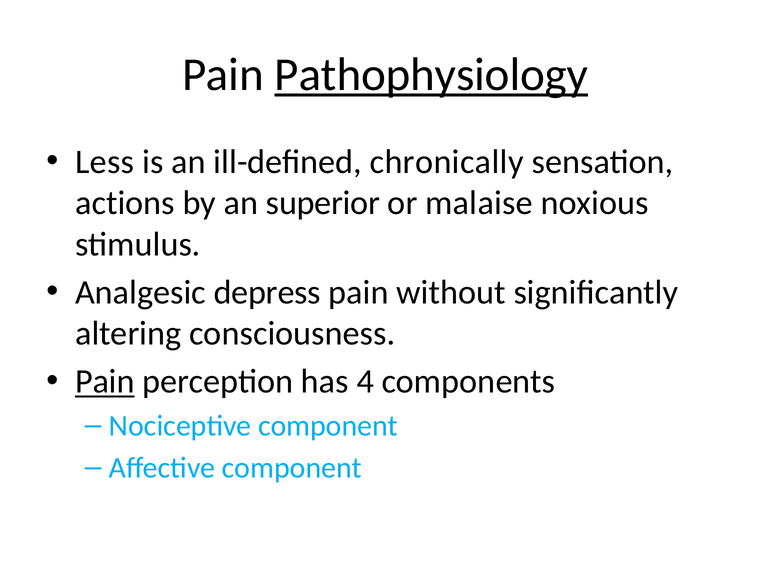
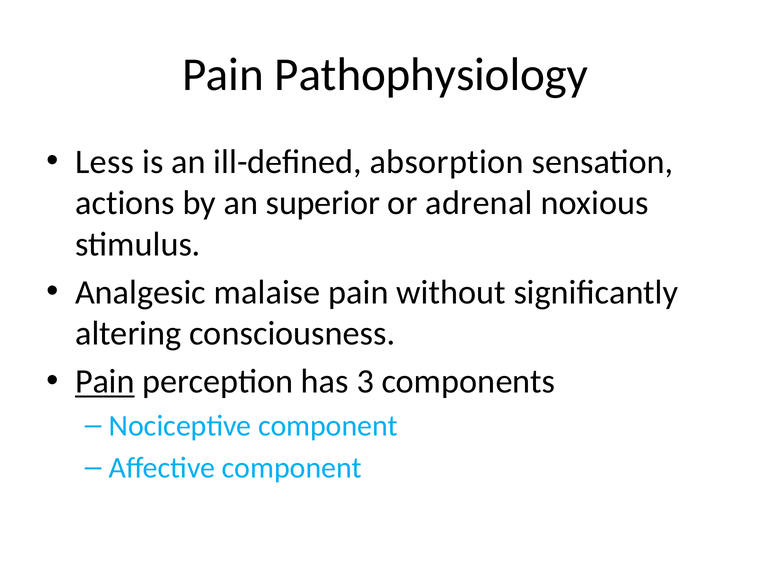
Pathophysiology underline: present -> none
chronically: chronically -> absorption
malaise: malaise -> adrenal
depress: depress -> malaise
4: 4 -> 3
